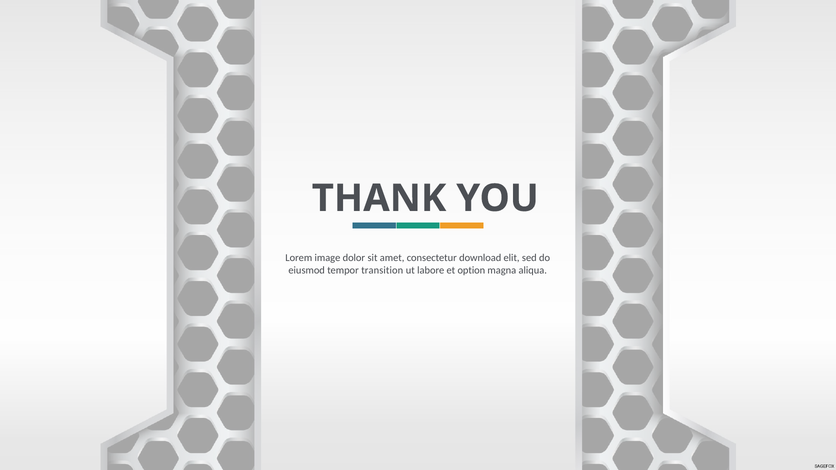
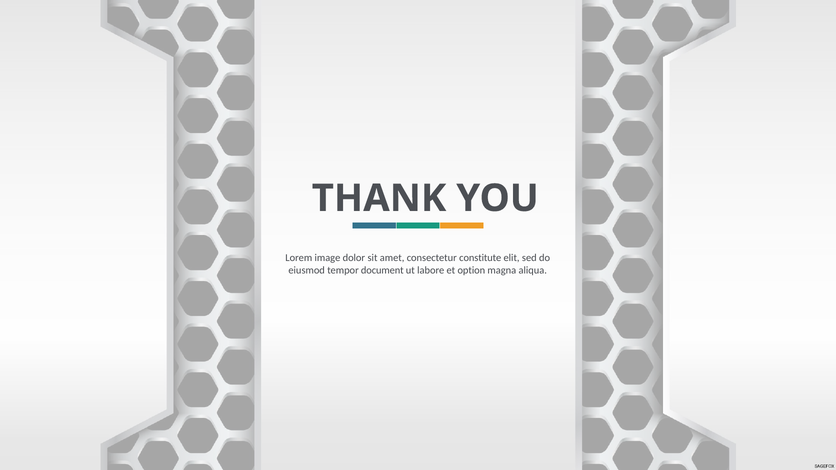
download: download -> constitute
transition: transition -> document
